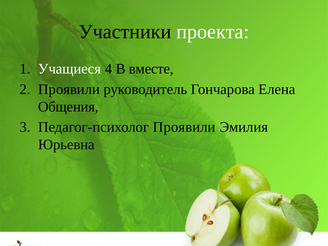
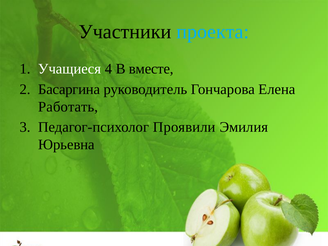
проекта colour: white -> light blue
Проявили at (69, 89): Проявили -> Басаргина
Общения: Общения -> Работать
